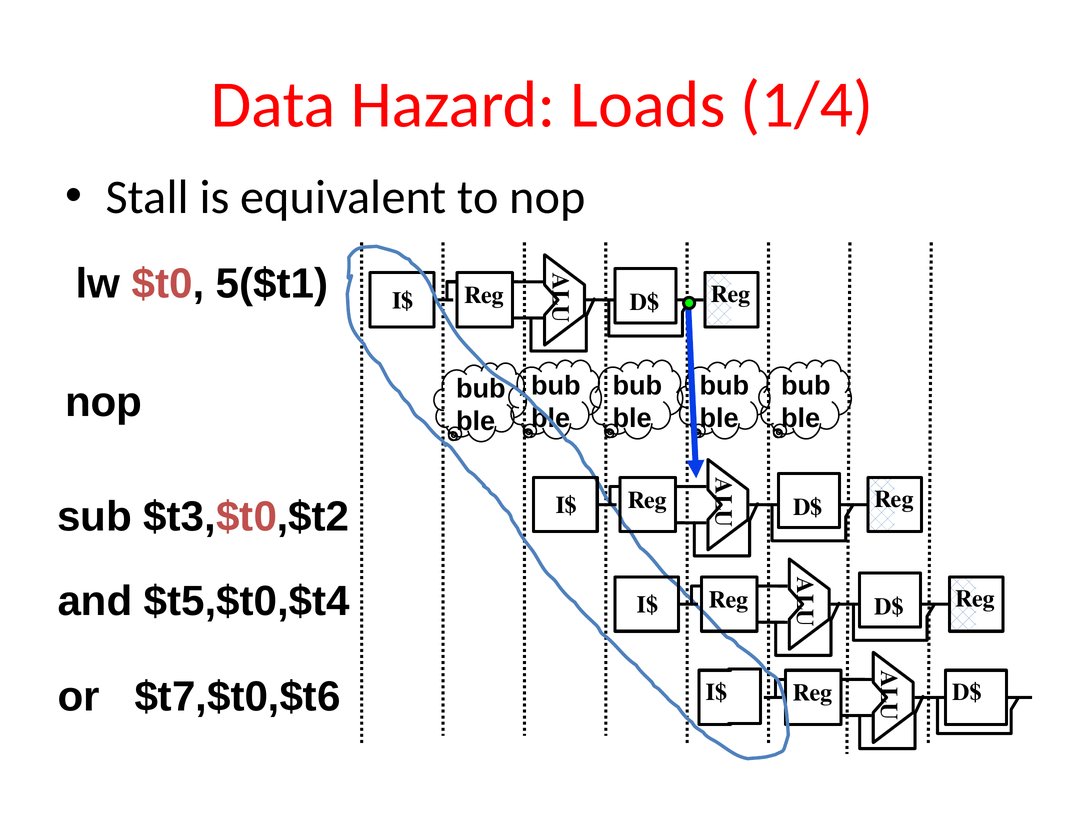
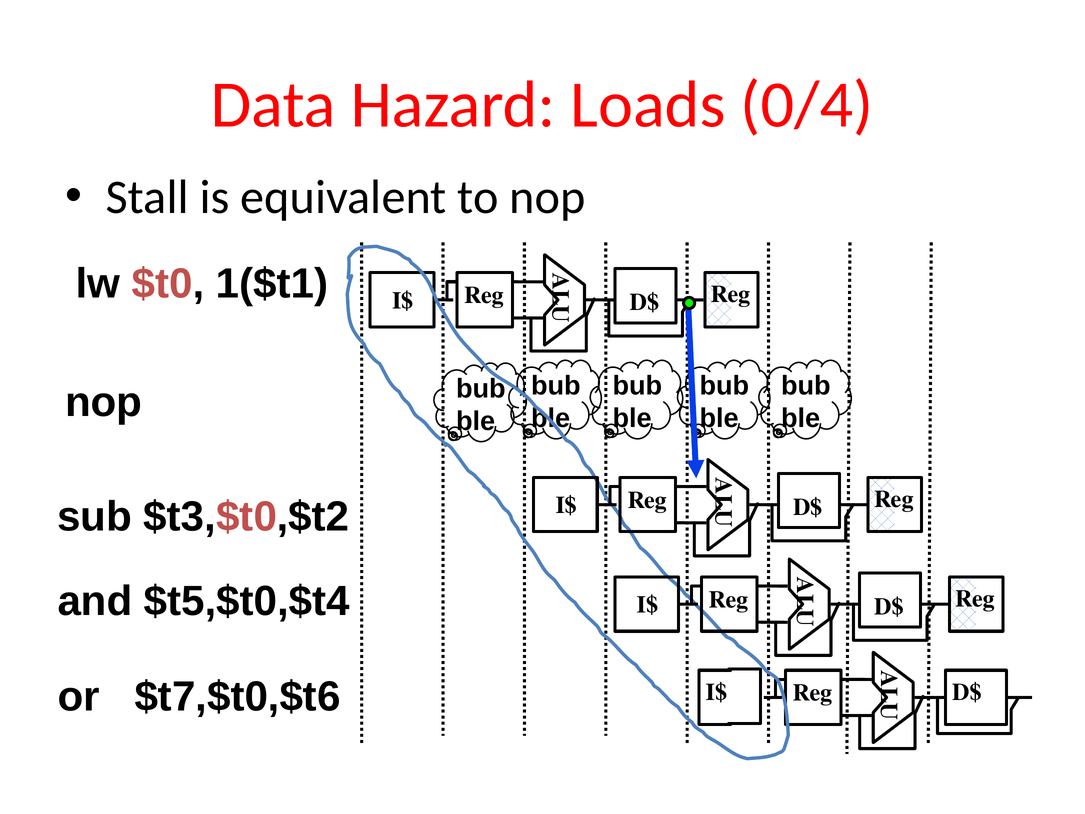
1/4: 1/4 -> 0/4
5($t1: 5($t1 -> 1($t1
